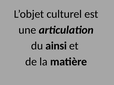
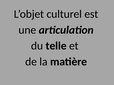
ainsi: ainsi -> telle
